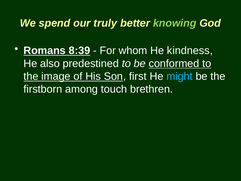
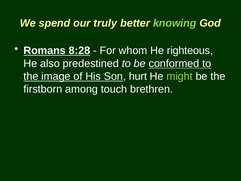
8:39: 8:39 -> 8:28
kindness: kindness -> righteous
first: first -> hurt
might colour: light blue -> light green
